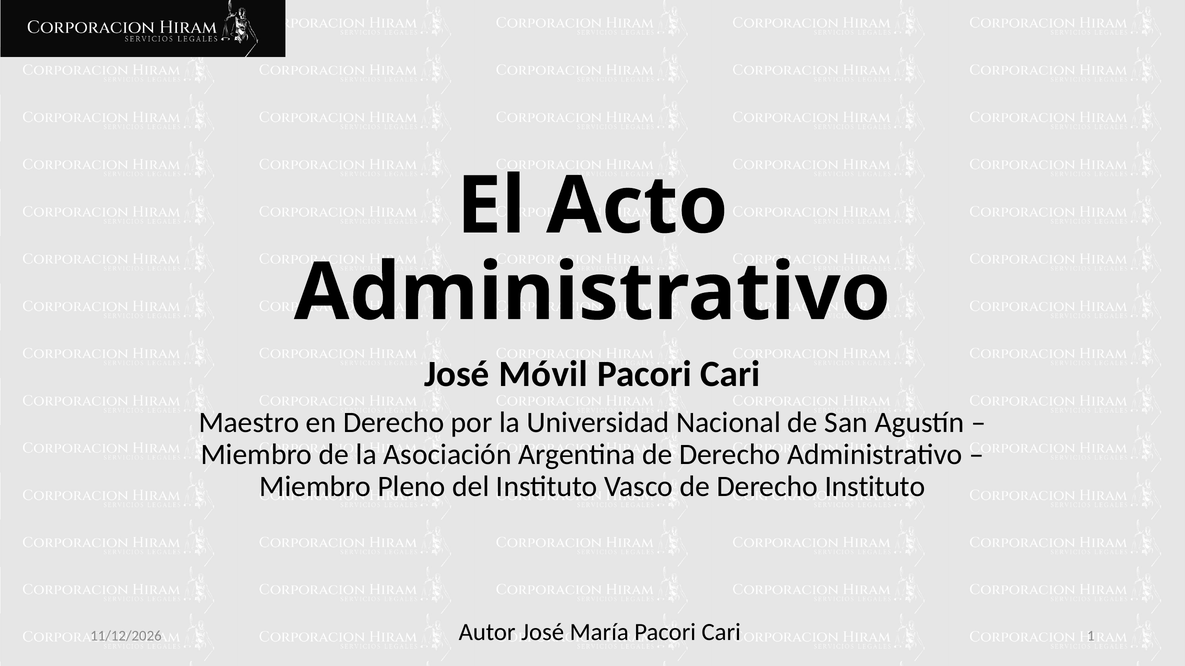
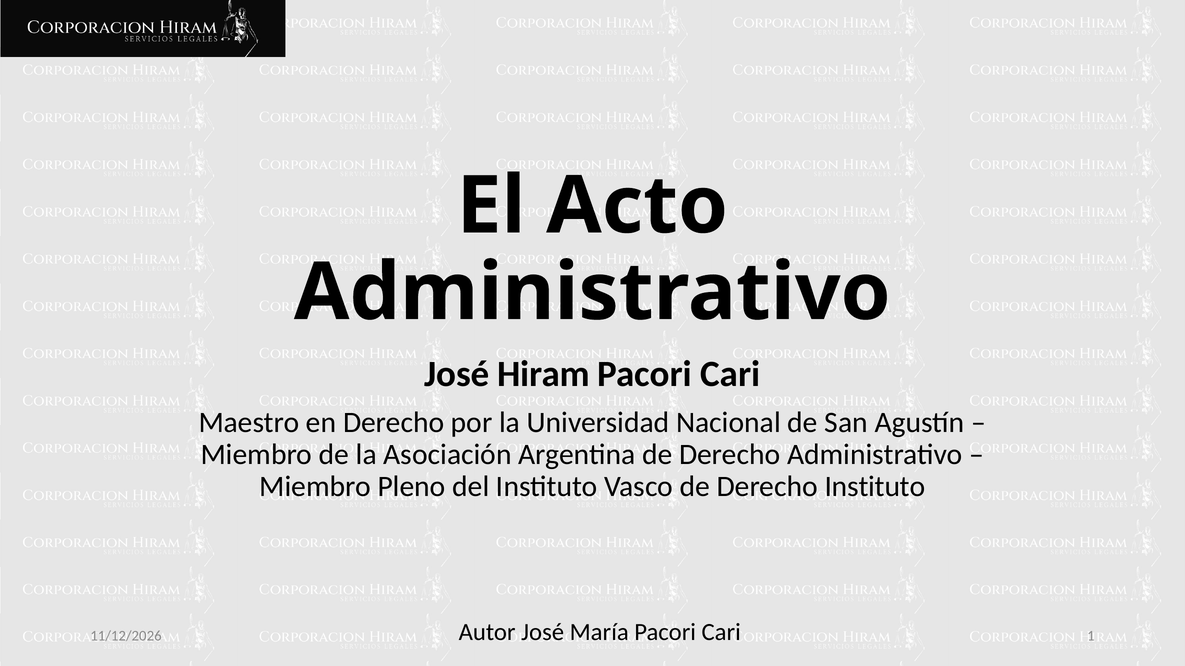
Móvil: Móvil -> Hiram
